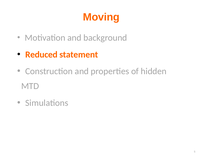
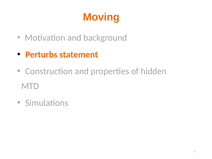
Reduced: Reduced -> Perturbs
